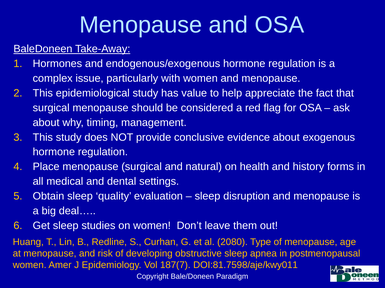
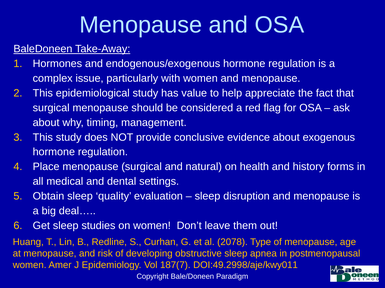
2080: 2080 -> 2078
DOI:81.7598/aje/kwy011: DOI:81.7598/aje/kwy011 -> DOI:49.2998/aje/kwy011
